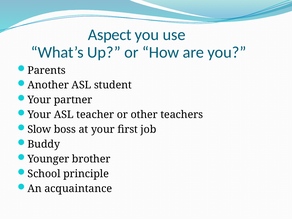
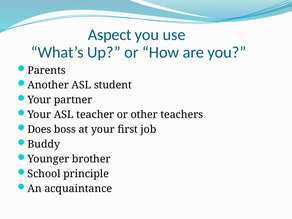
Slow: Slow -> Does
